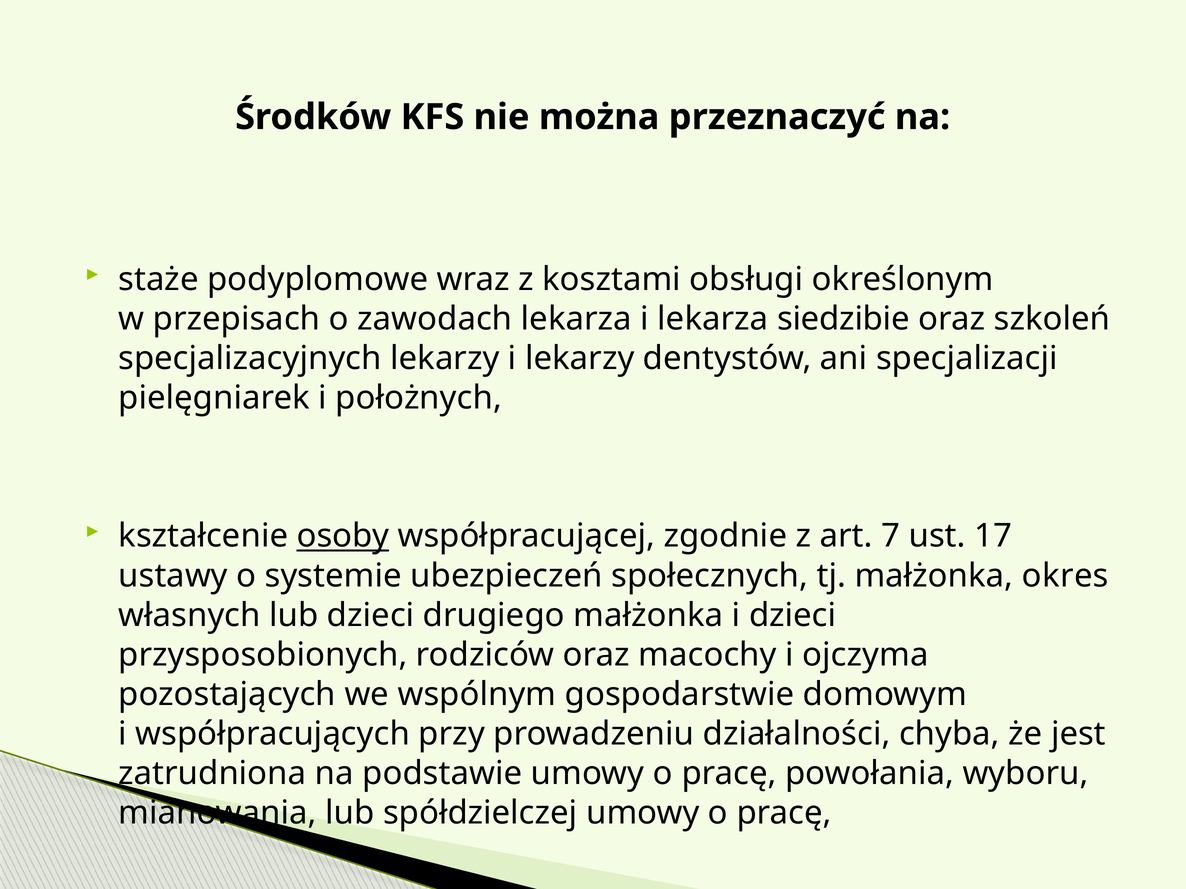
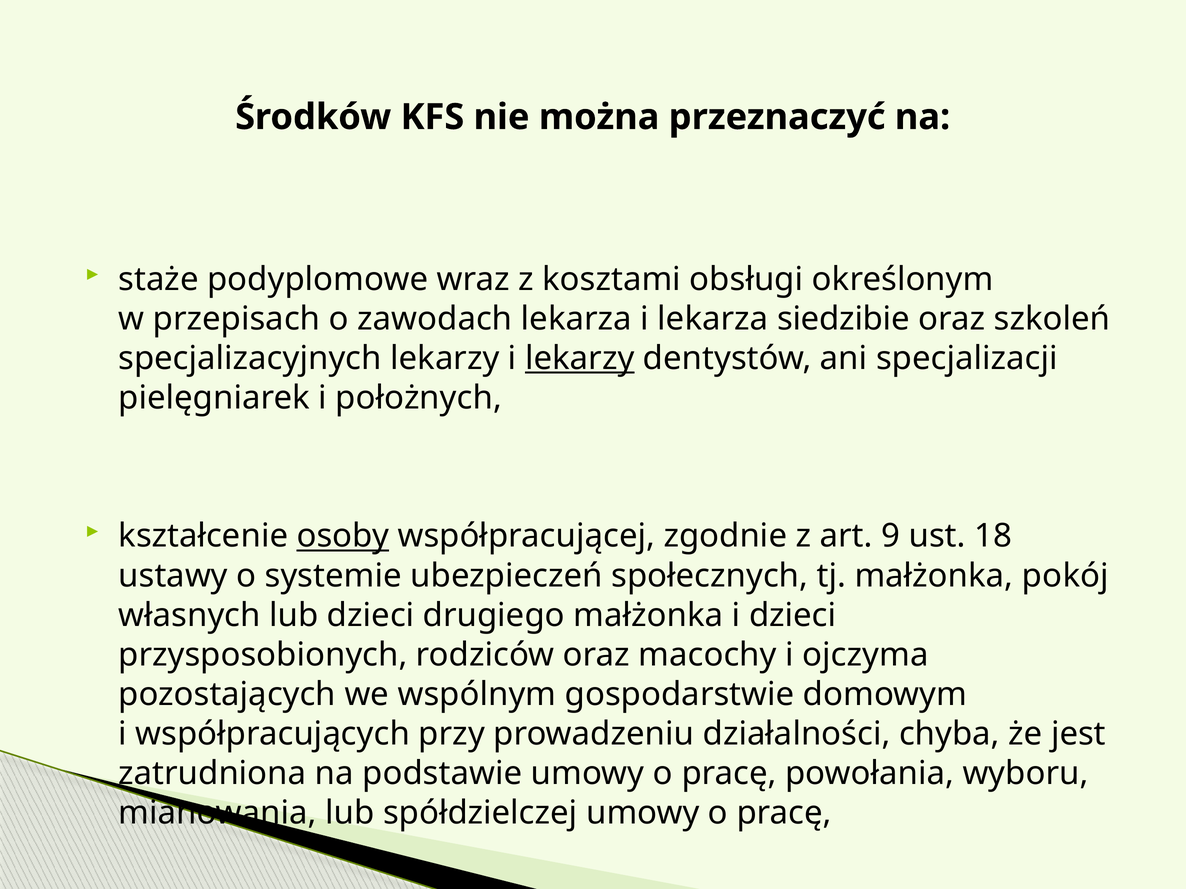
lekarzy at (580, 358) underline: none -> present
7: 7 -> 9
17: 17 -> 18
okres: okres -> pokój
